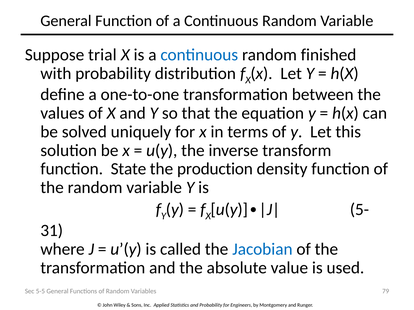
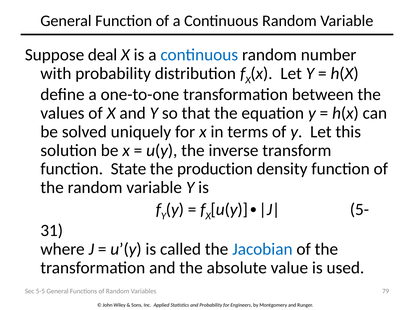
trial: trial -> deal
finished: finished -> number
